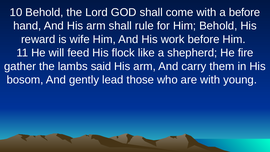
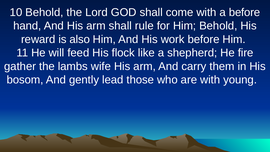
wife: wife -> also
said: said -> wife
